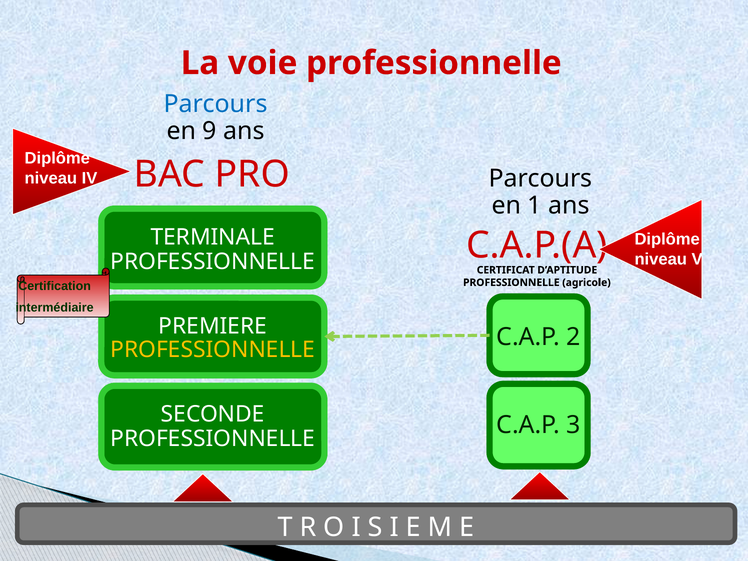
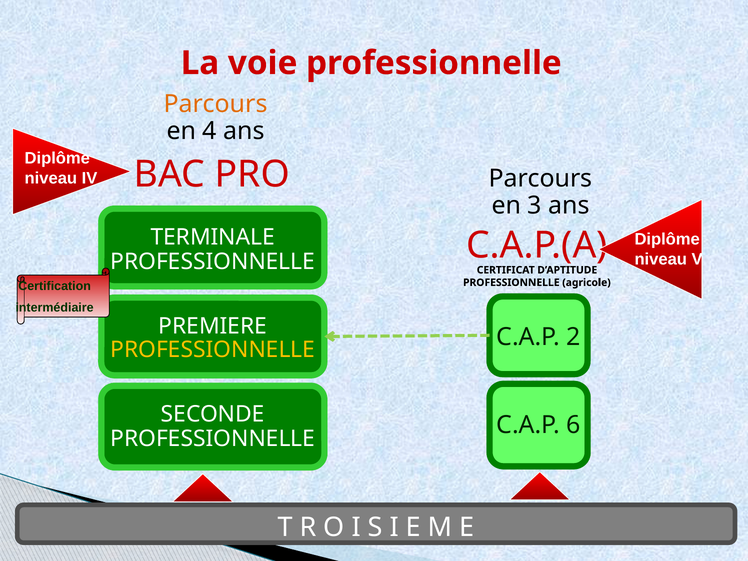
Parcours at (216, 104) colour: blue -> orange
9: 9 -> 4
1: 1 -> 3
3: 3 -> 6
